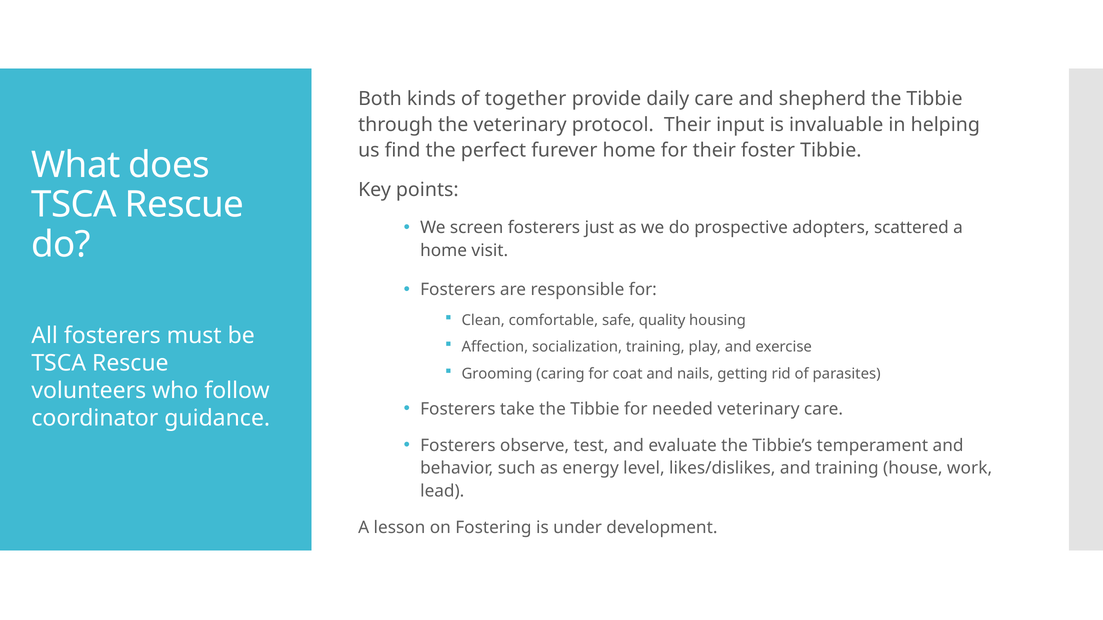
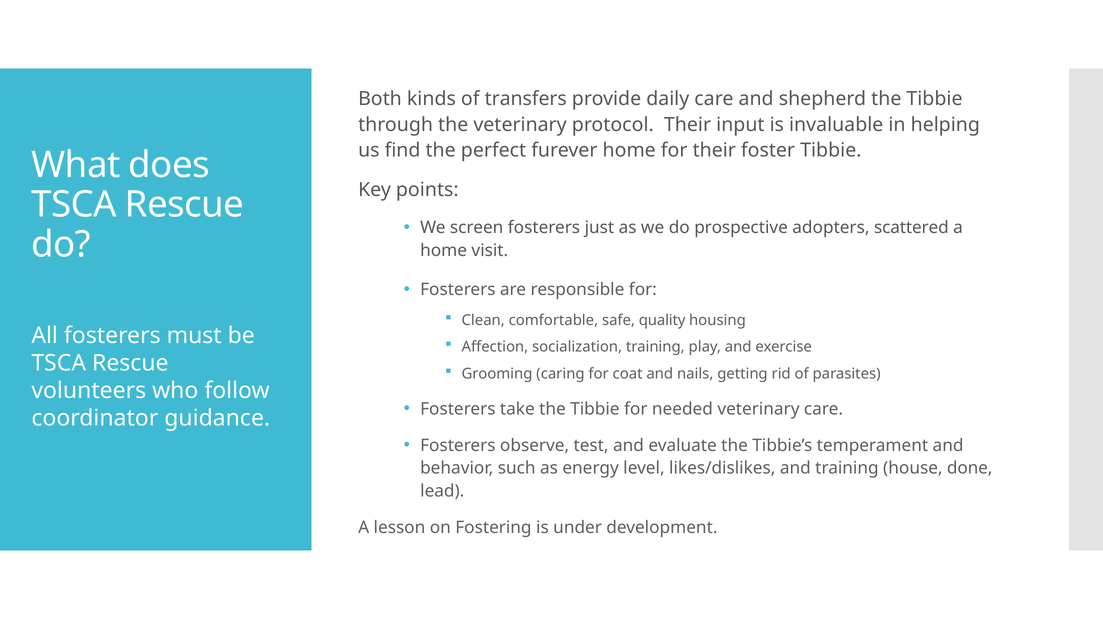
together: together -> transfers
work: work -> done
